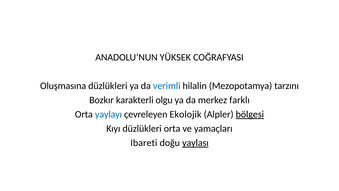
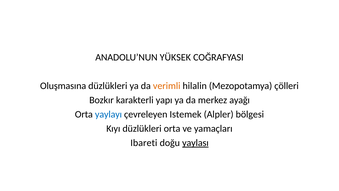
verimli colour: blue -> orange
tarzını: tarzını -> çölleri
olgu: olgu -> yapı
farklı: farklı -> ayağı
Ekolojik: Ekolojik -> Istemek
bölgesi underline: present -> none
